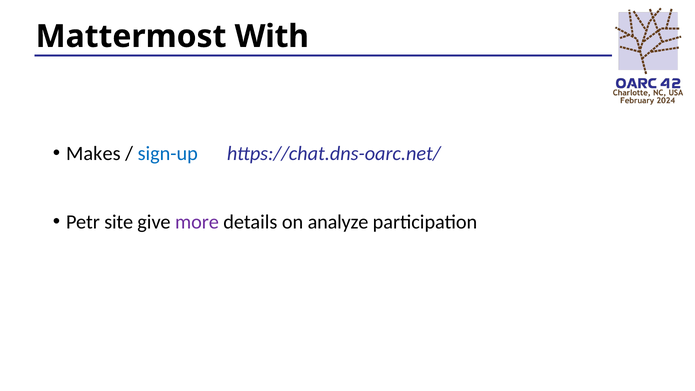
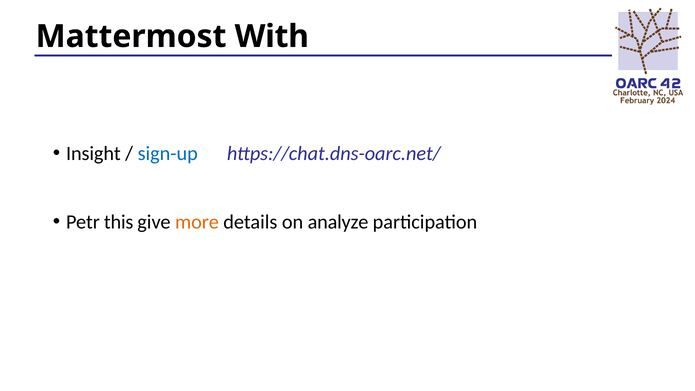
Makes: Makes -> Insight
site: site -> this
more colour: purple -> orange
